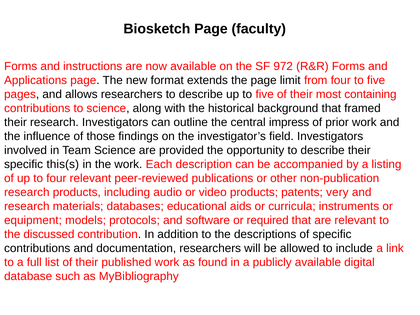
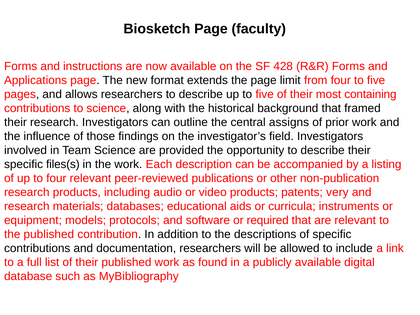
972: 972 -> 428
impress: impress -> assigns
this(s: this(s -> files(s
the discussed: discussed -> published
